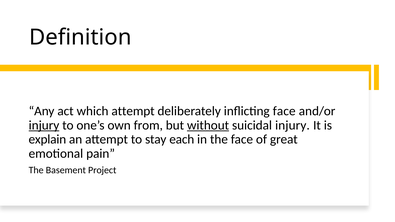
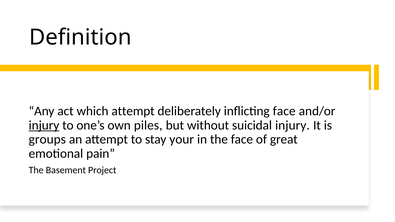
from: from -> piles
without underline: present -> none
explain: explain -> groups
each: each -> your
